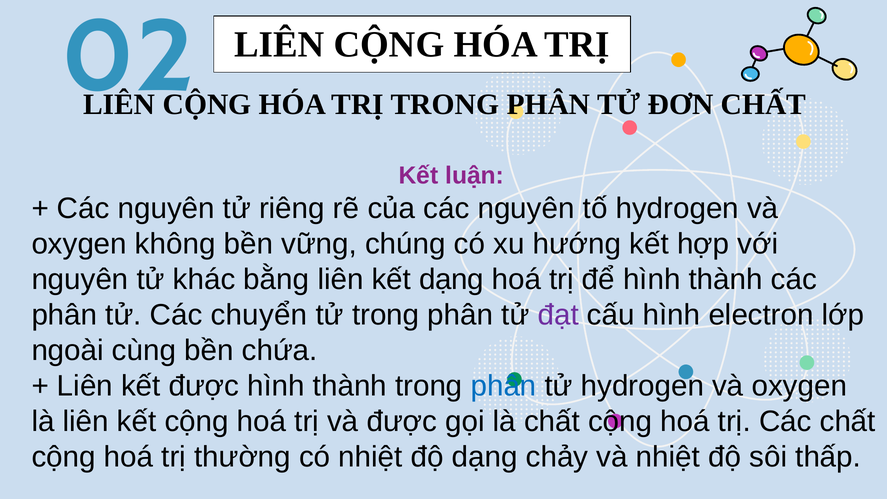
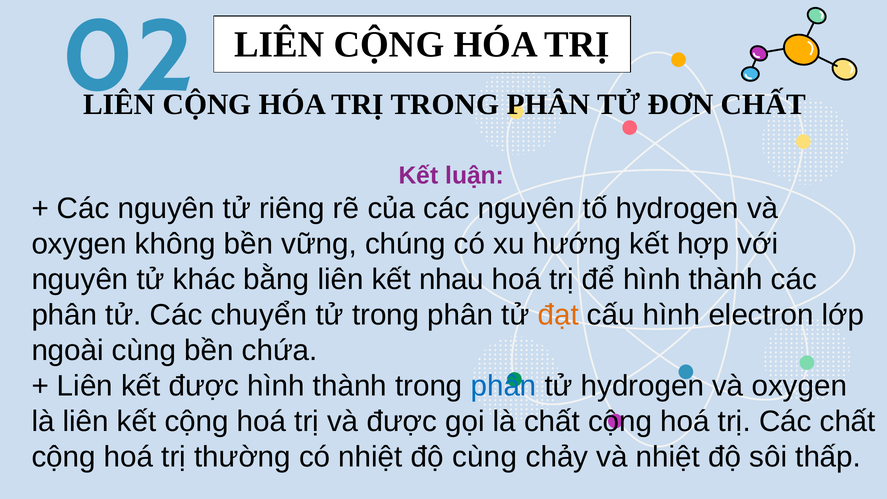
kết dạng: dạng -> nhau
đạt colour: purple -> orange
độ dạng: dạng -> cùng
